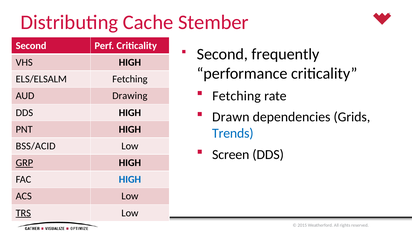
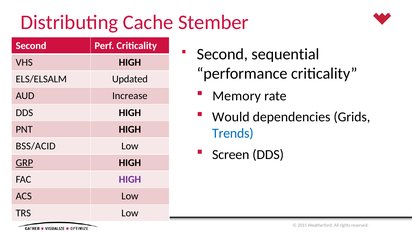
frequently: frequently -> sequential
ELS/ELSALM Fetching: Fetching -> Updated
Fetching at (237, 96): Fetching -> Memory
Drawing: Drawing -> Increase
Drawn: Drawn -> Would
HIGH at (130, 179) colour: blue -> purple
TRS underline: present -> none
